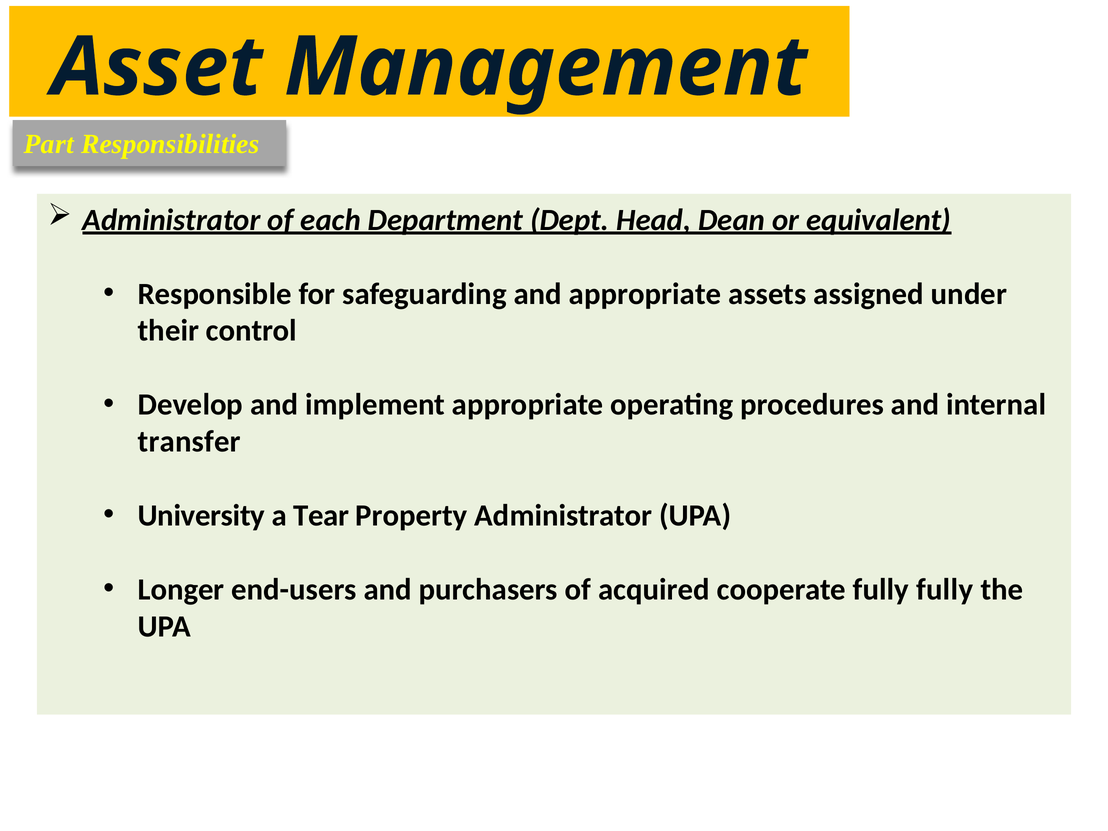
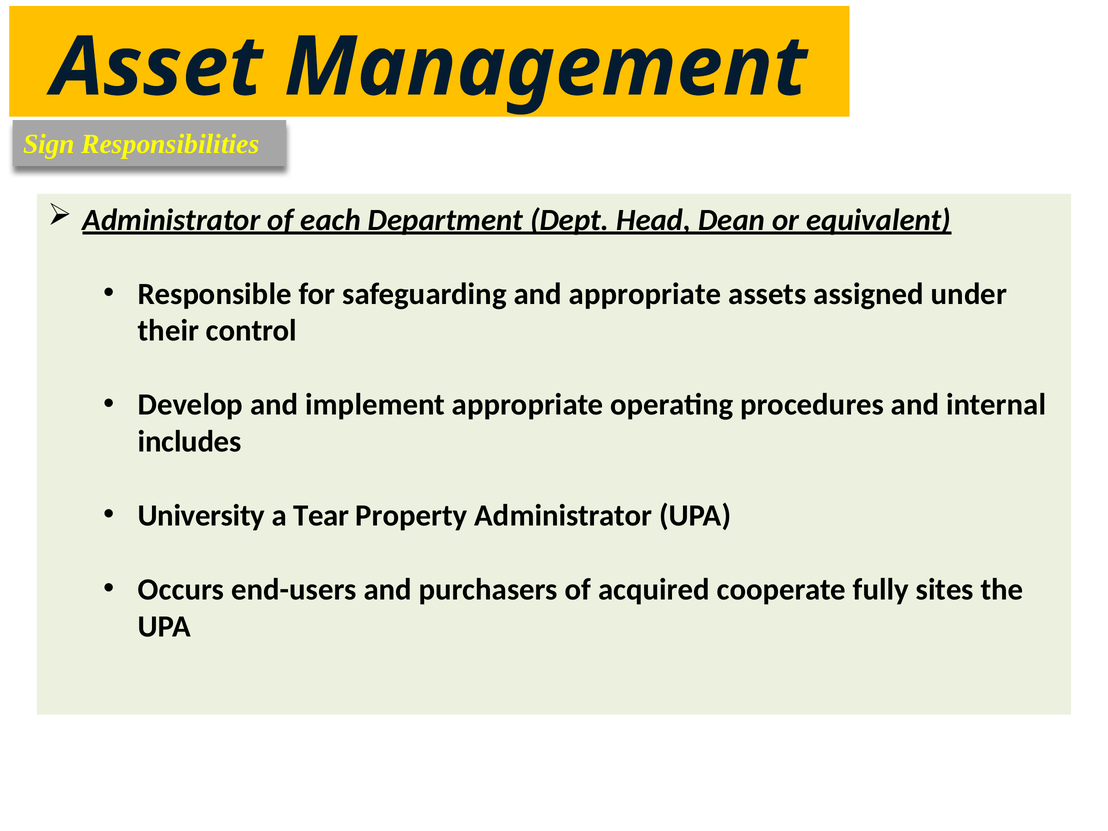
Part: Part -> Sign
transfer: transfer -> includes
Longer: Longer -> Occurs
fully fully: fully -> sites
